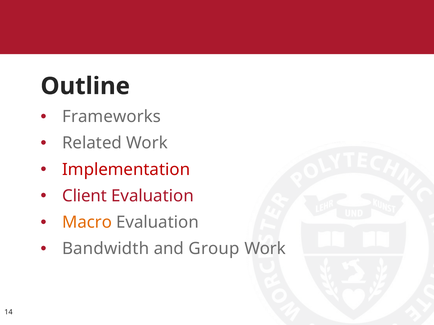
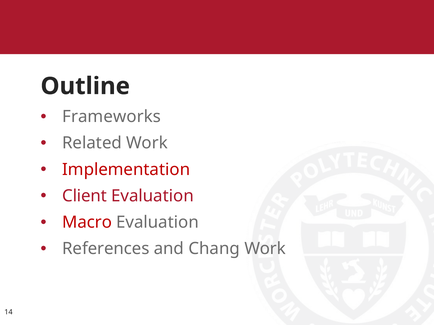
Macro colour: orange -> red
Bandwidth: Bandwidth -> References
Group: Group -> Chang
